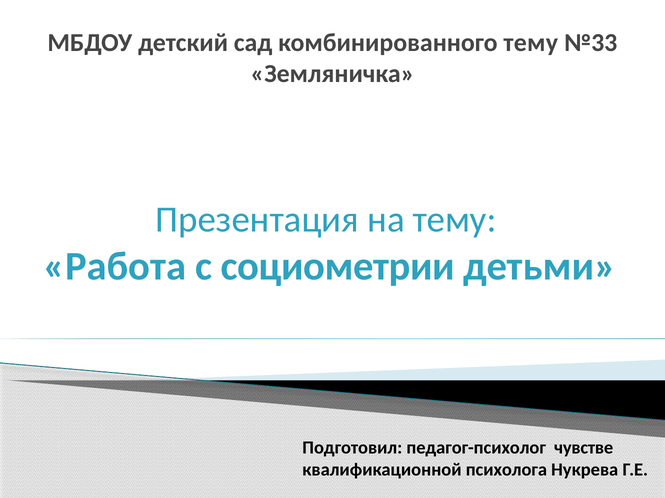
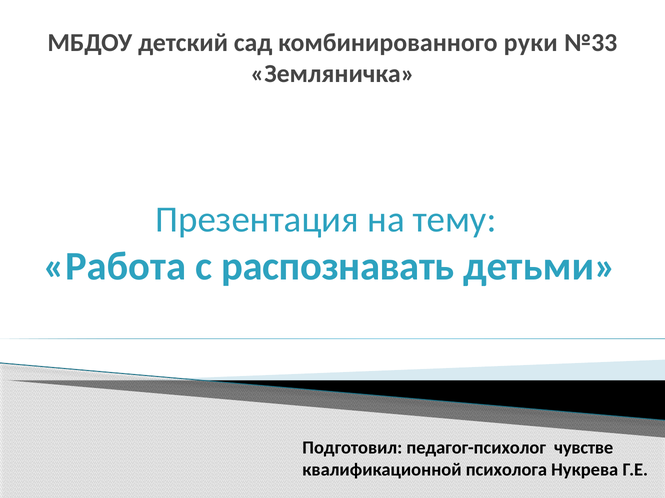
комбинированного тему: тему -> руки
социометрии: социометрии -> распознавать
